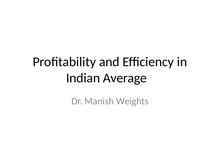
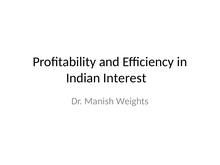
Average: Average -> Interest
